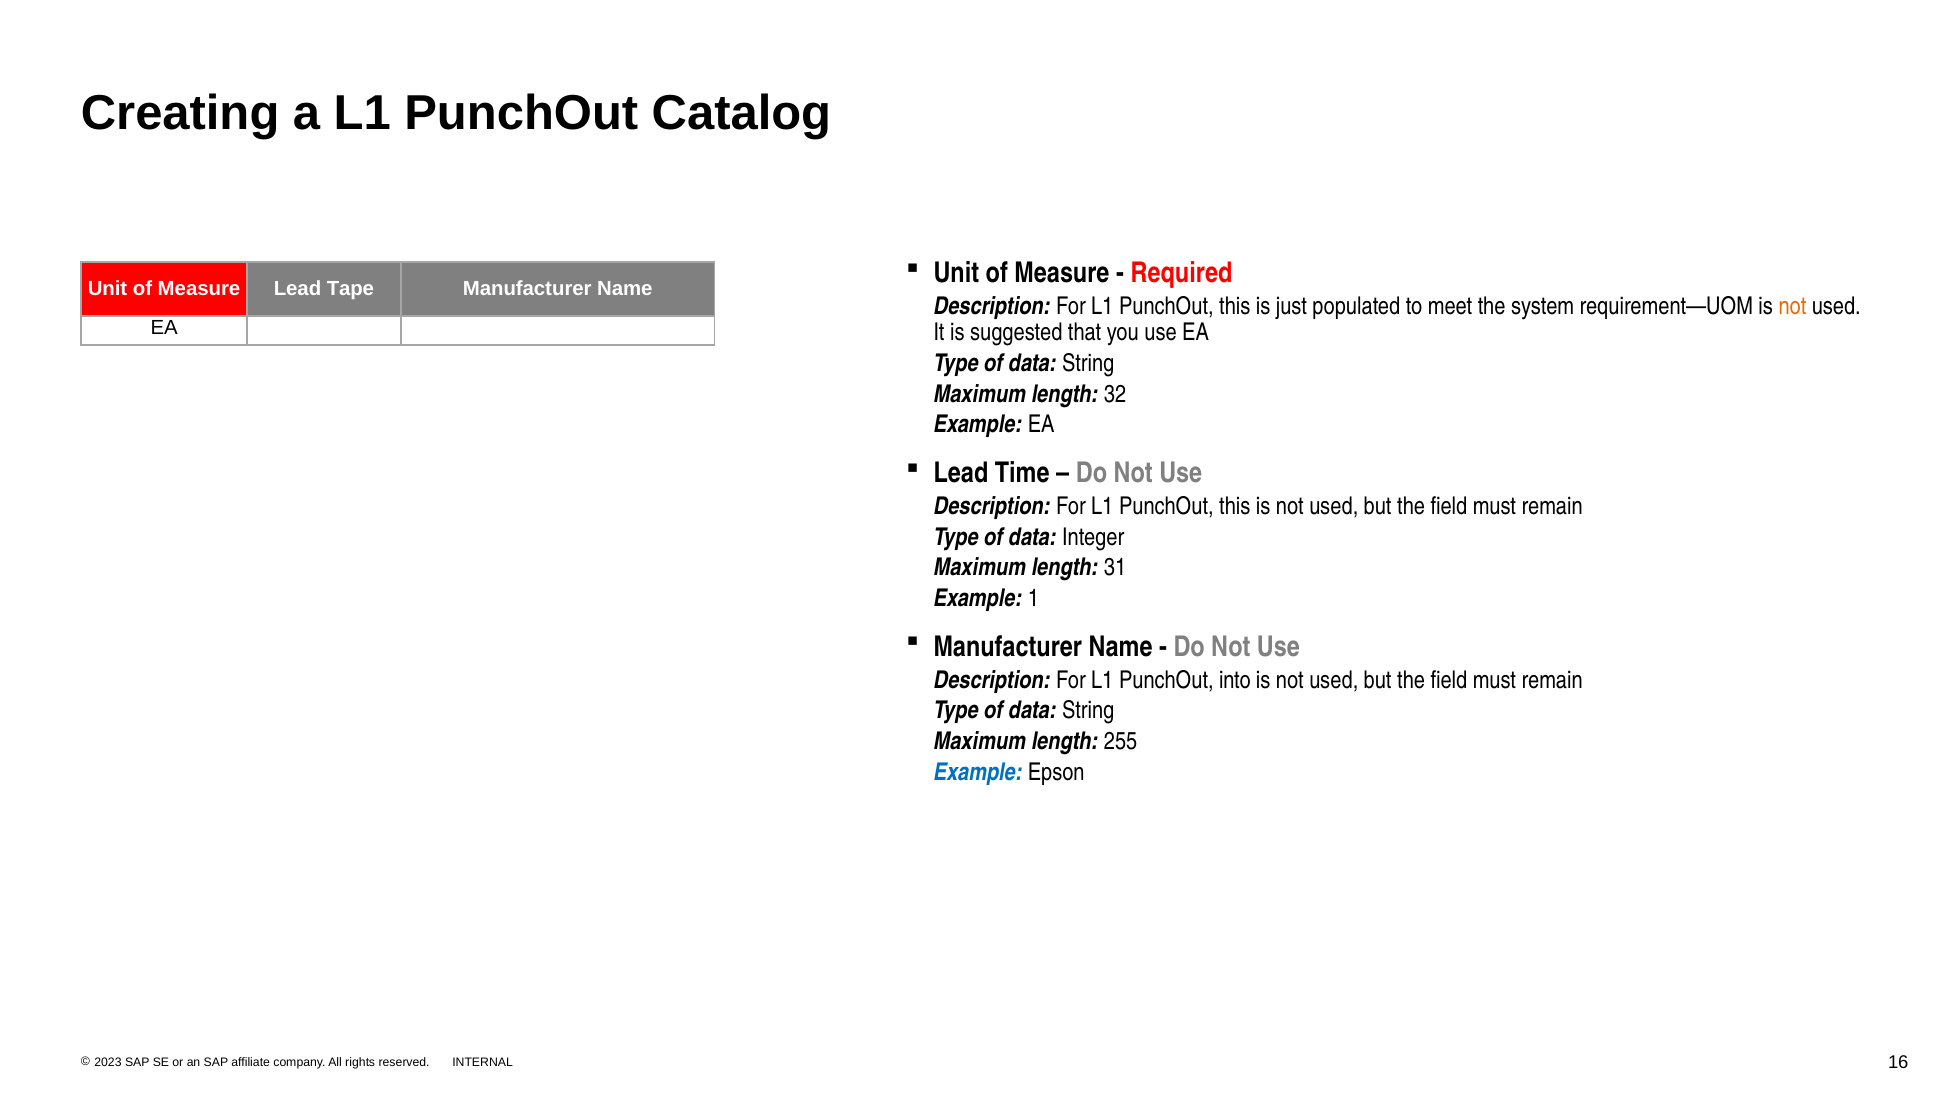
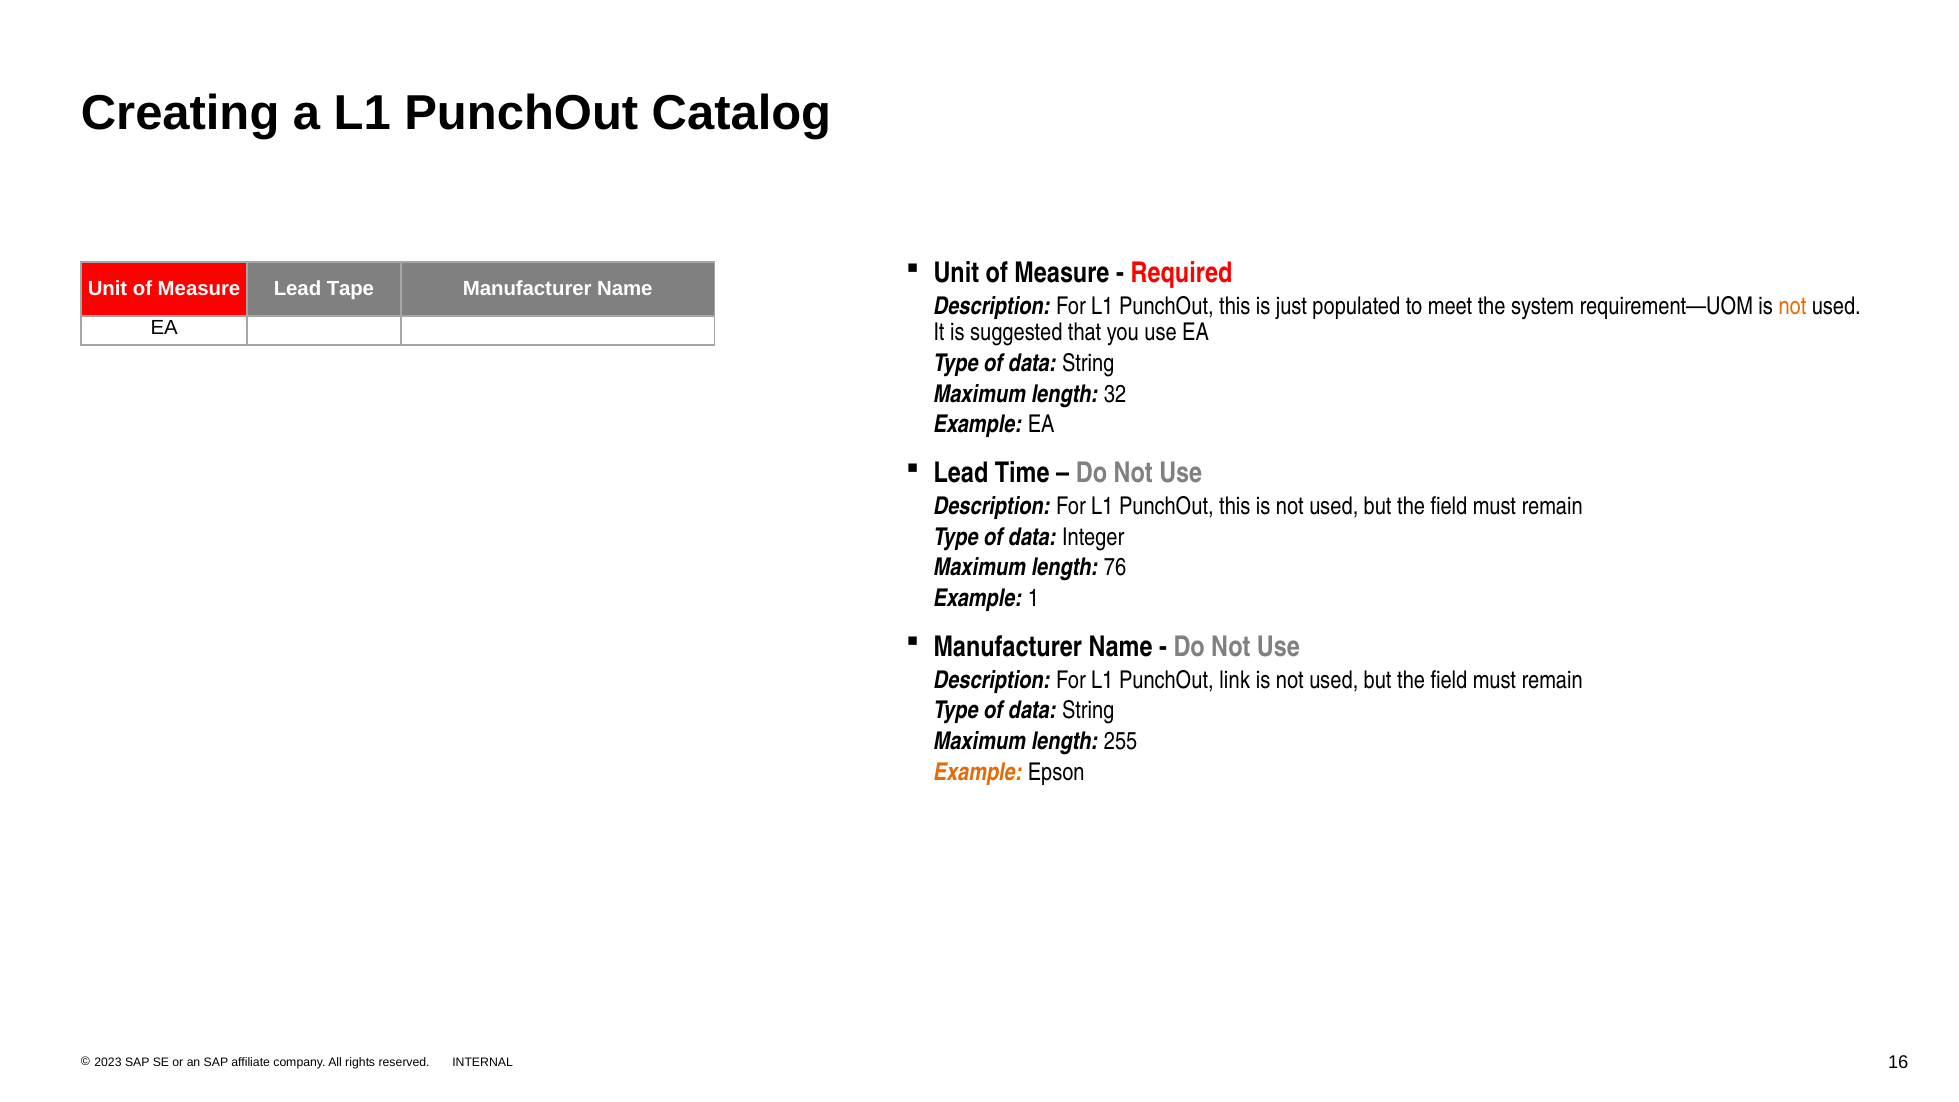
31: 31 -> 76
into: into -> link
Example at (978, 772) colour: blue -> orange
